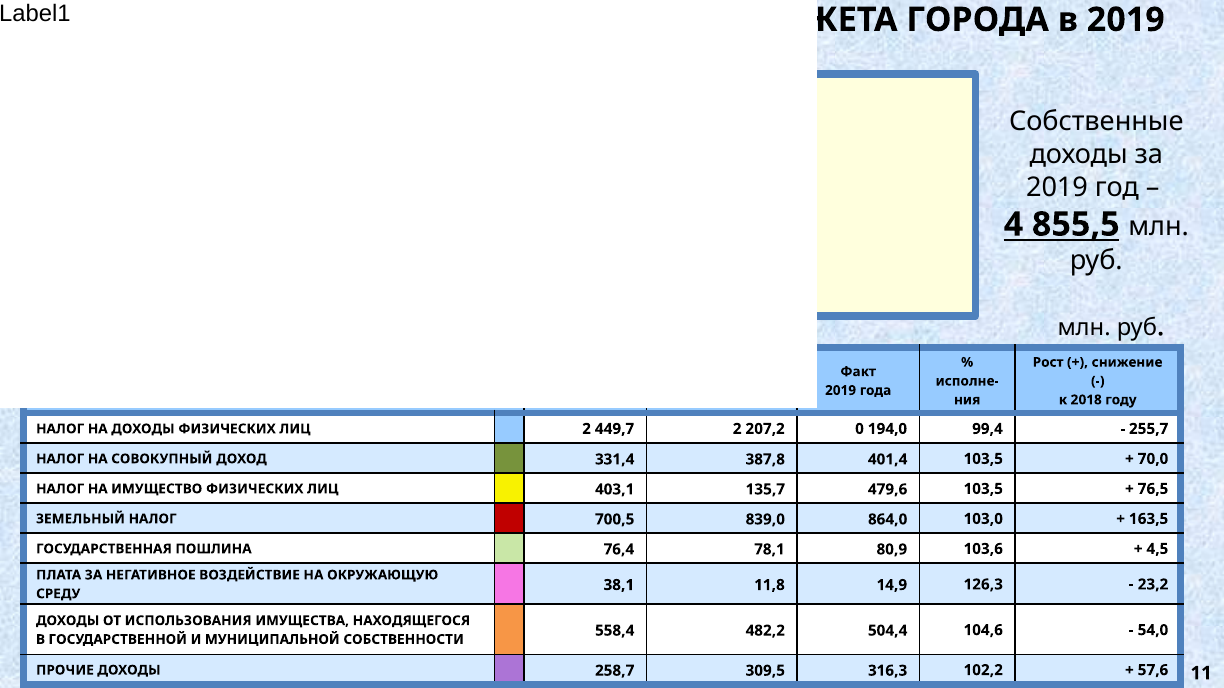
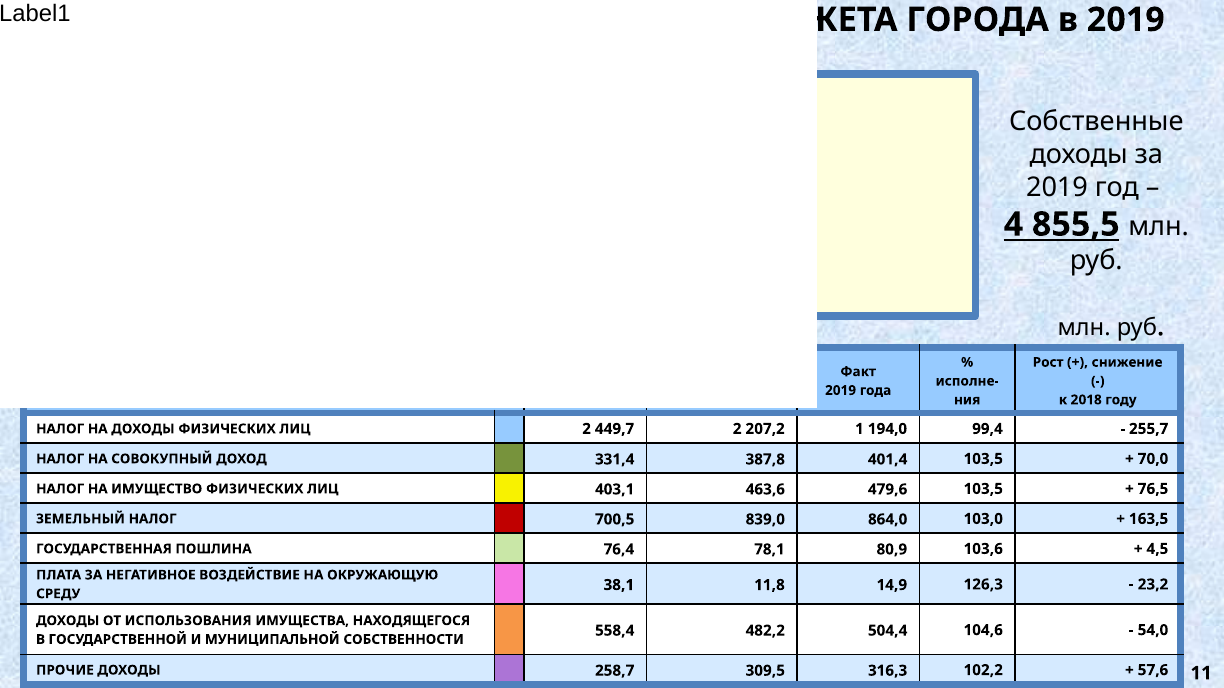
0: 0 -> 1
135,7: 135,7 -> 463,6
